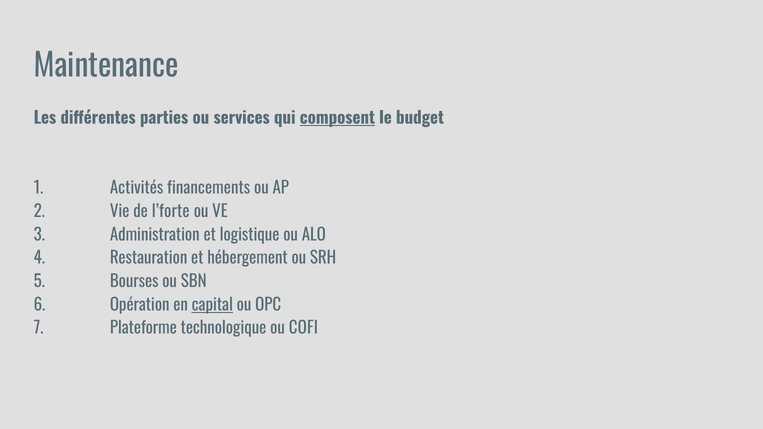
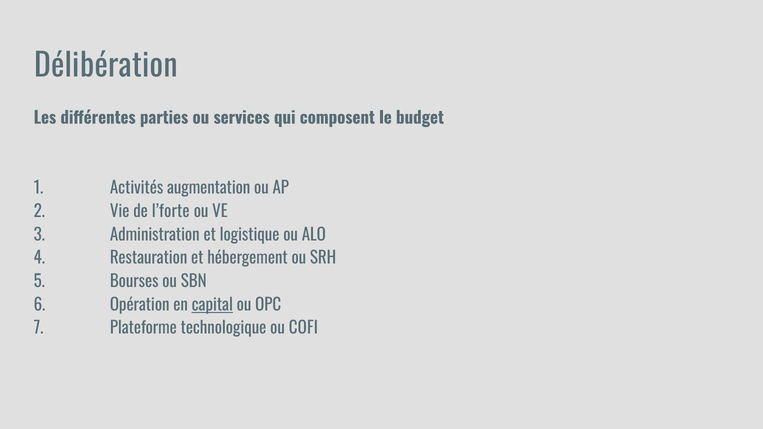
Maintenance: Maintenance -> Délibération
composent underline: present -> none
financements: financements -> augmentation
